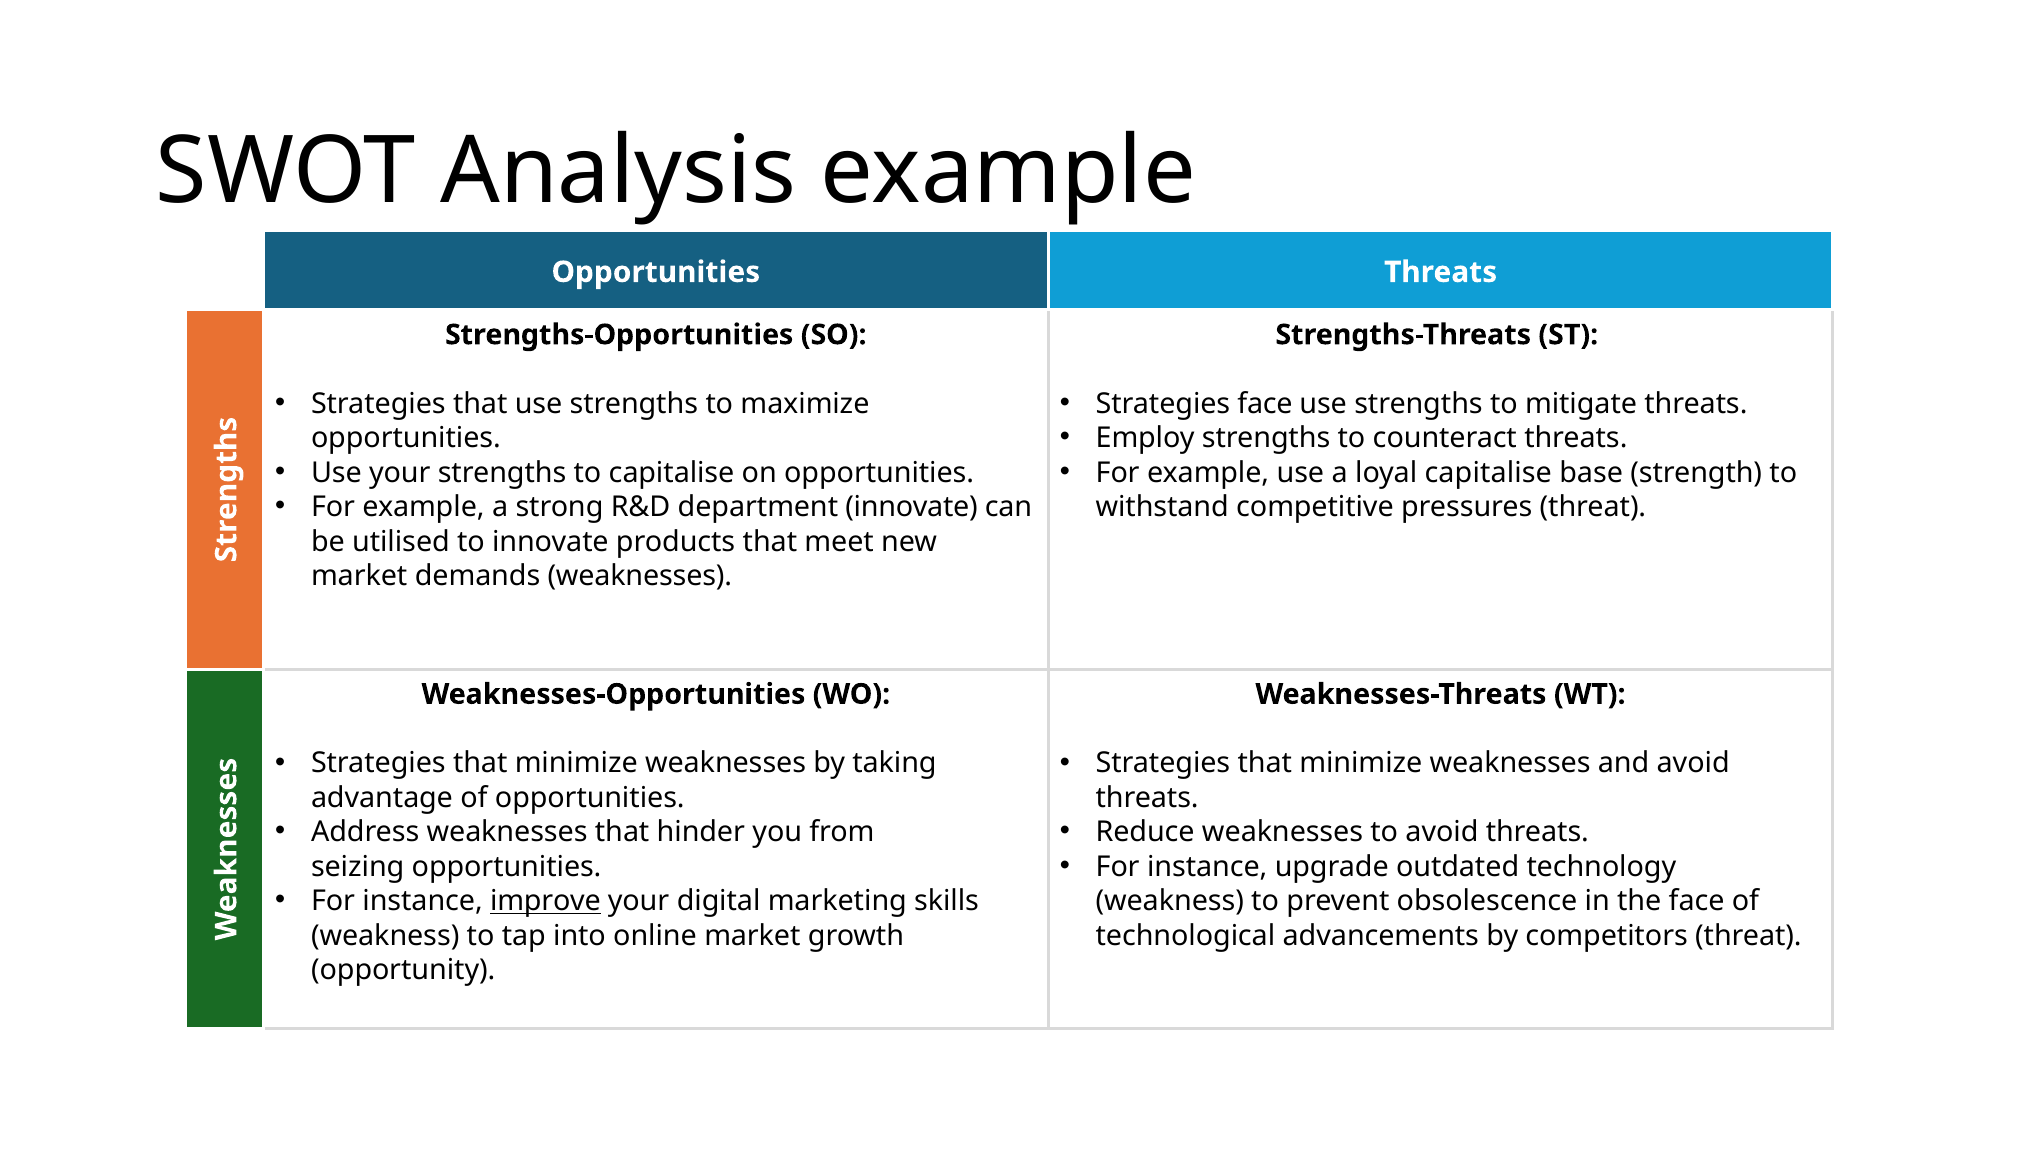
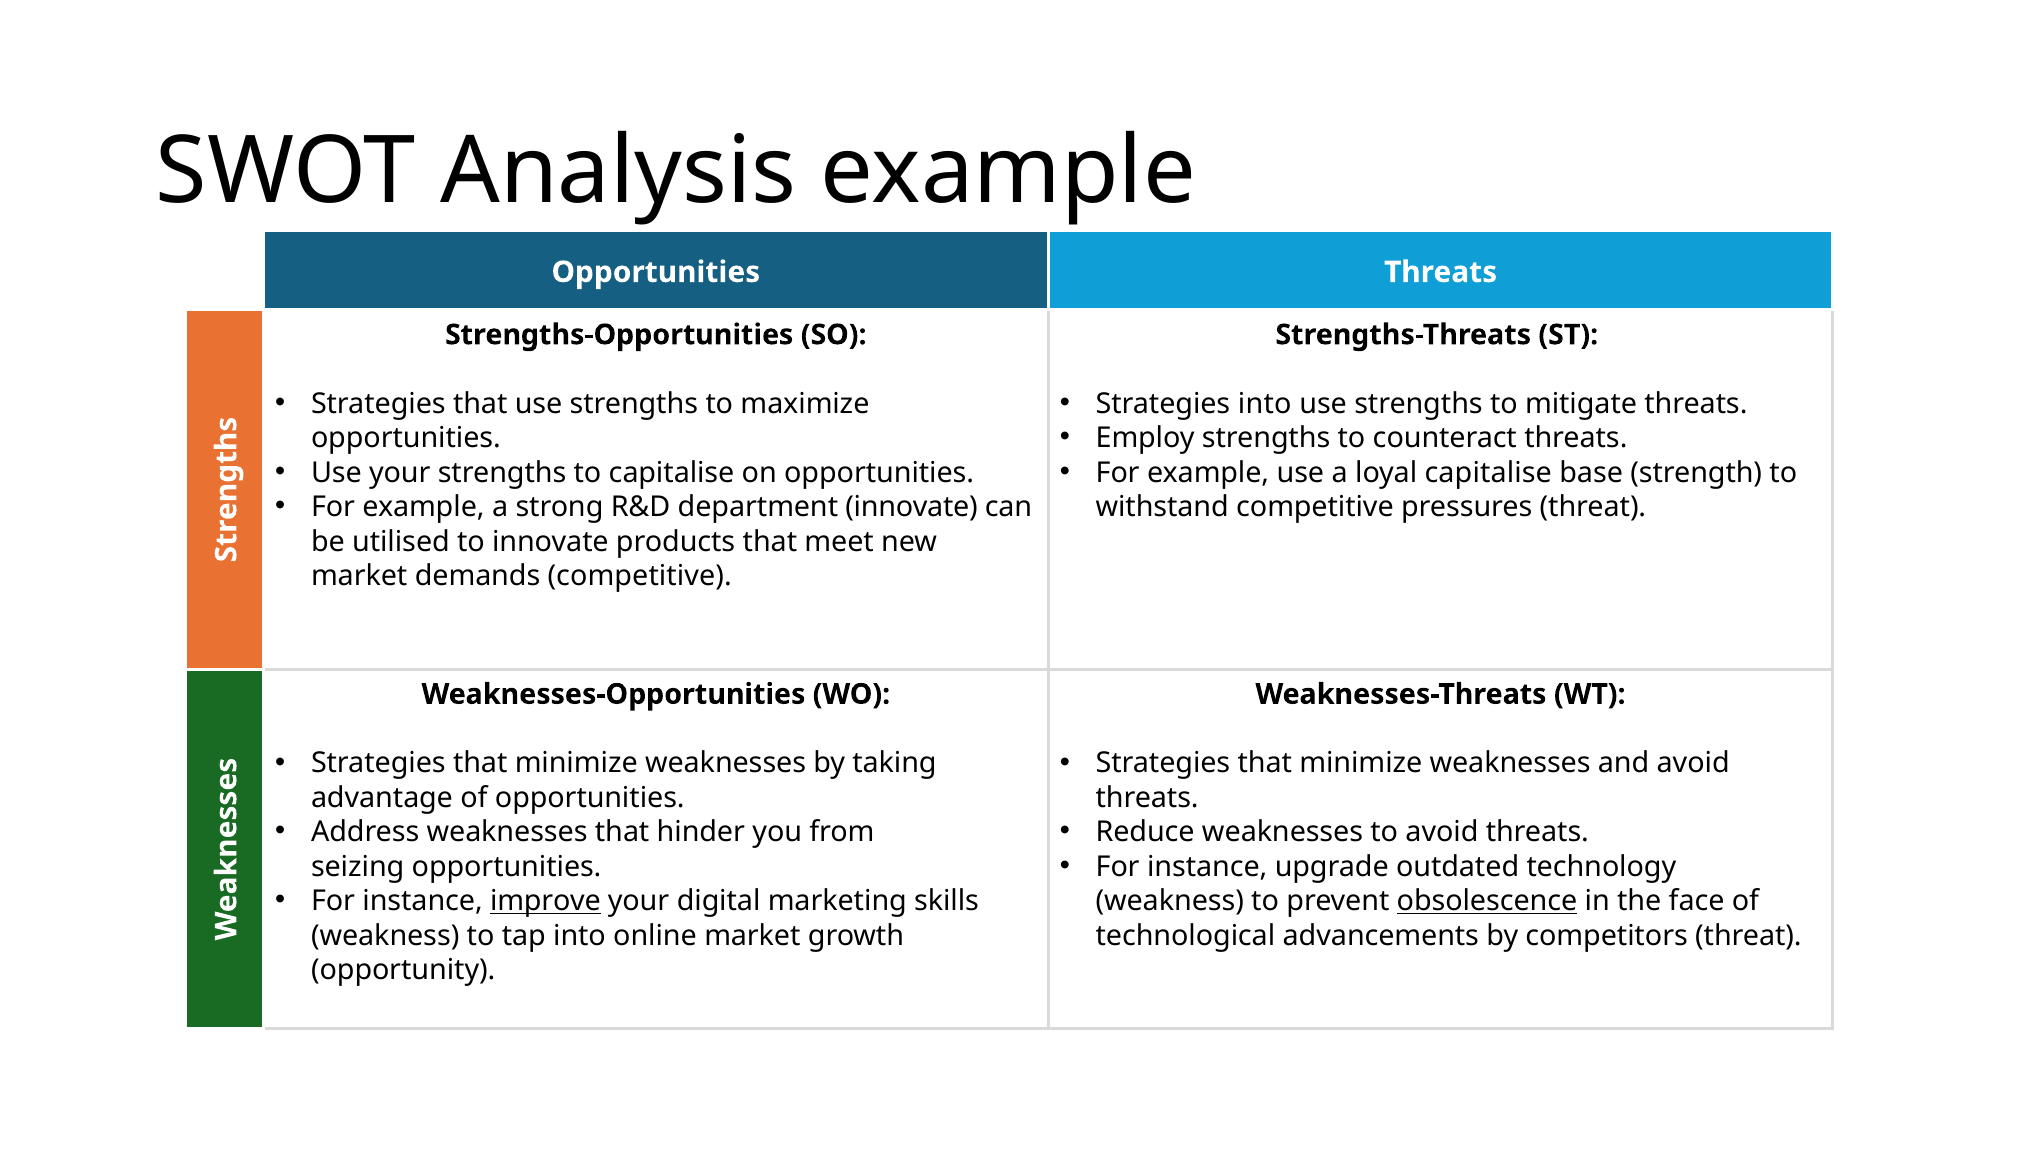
Strategies face: face -> into
demands weaknesses: weaknesses -> competitive
obsolescence underline: none -> present
